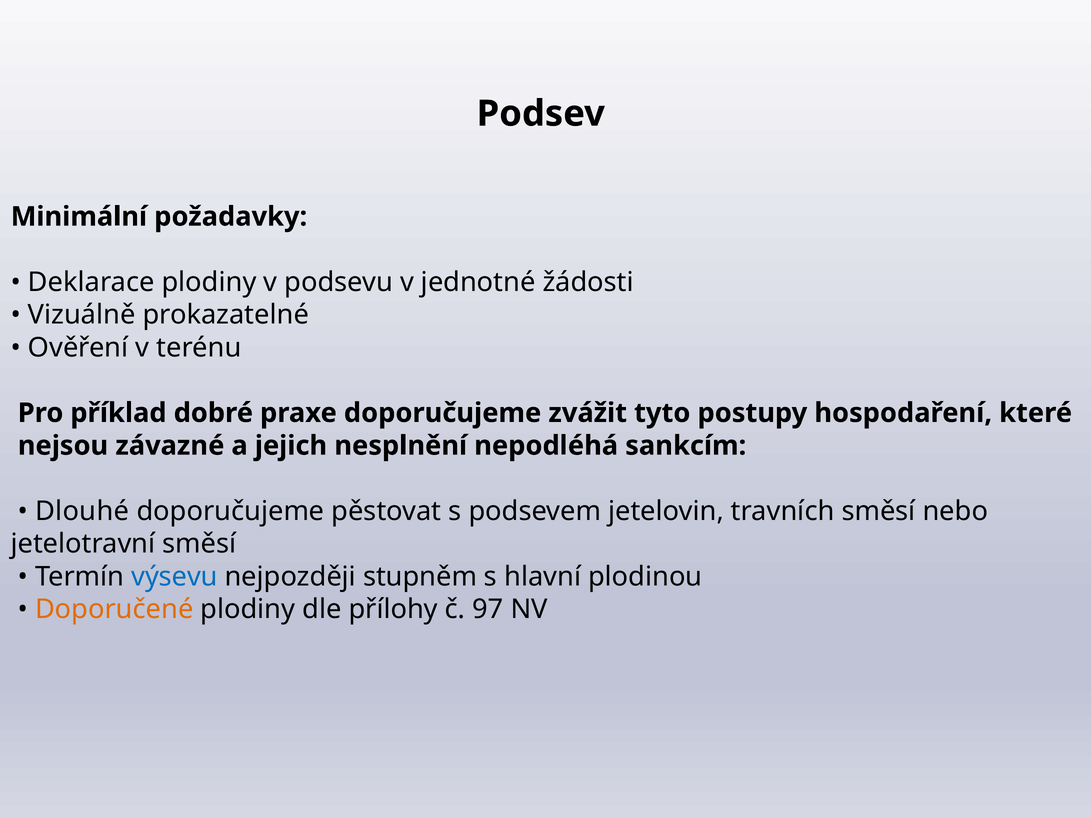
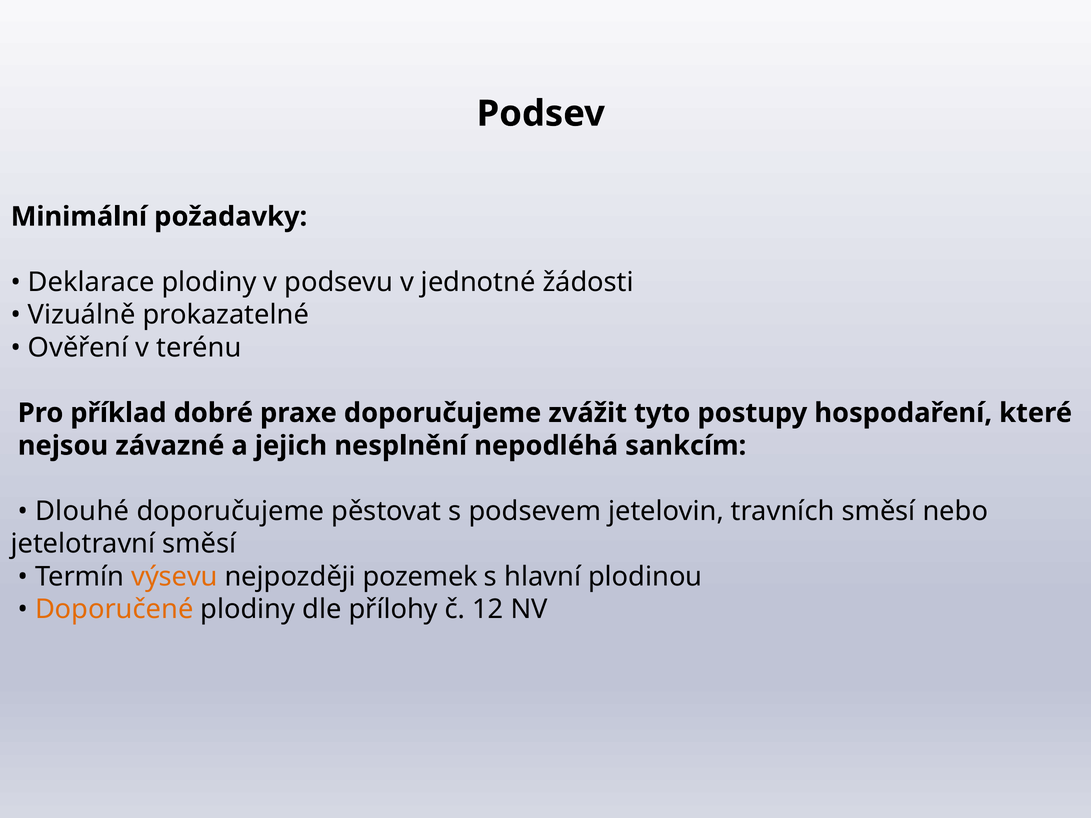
výsevu colour: blue -> orange
stupněm: stupněm -> pozemek
97: 97 -> 12
